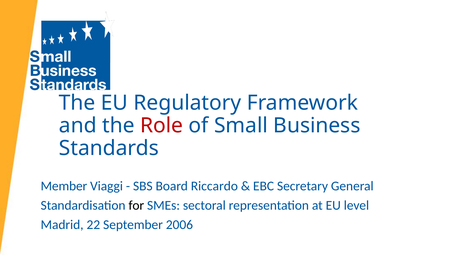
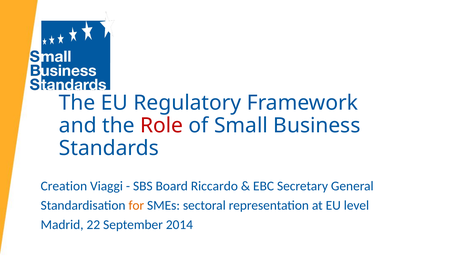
Member: Member -> Creation
for colour: black -> orange
2006: 2006 -> 2014
